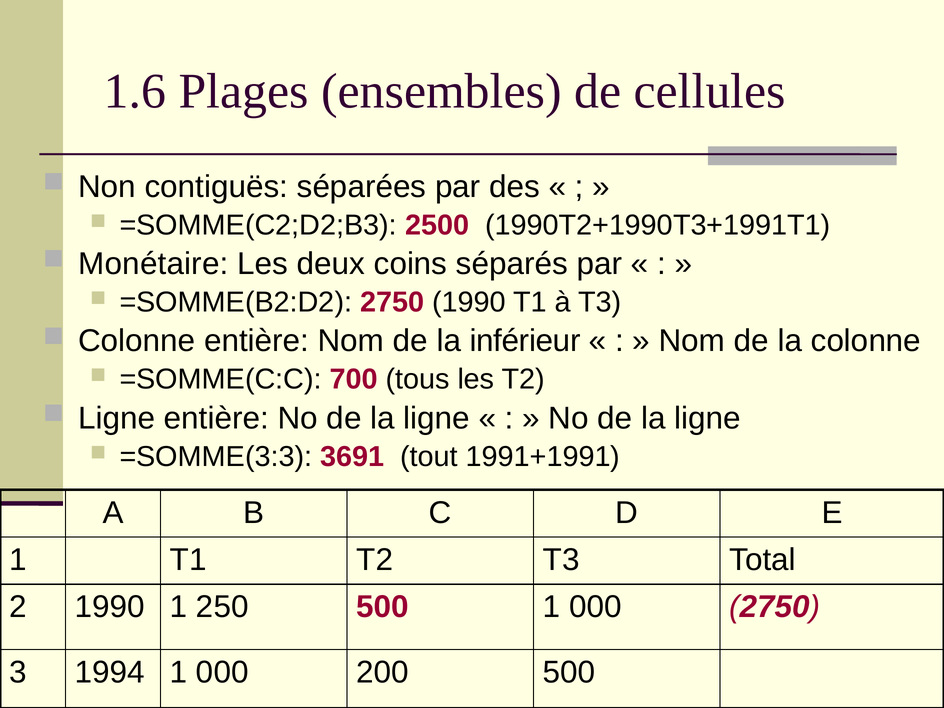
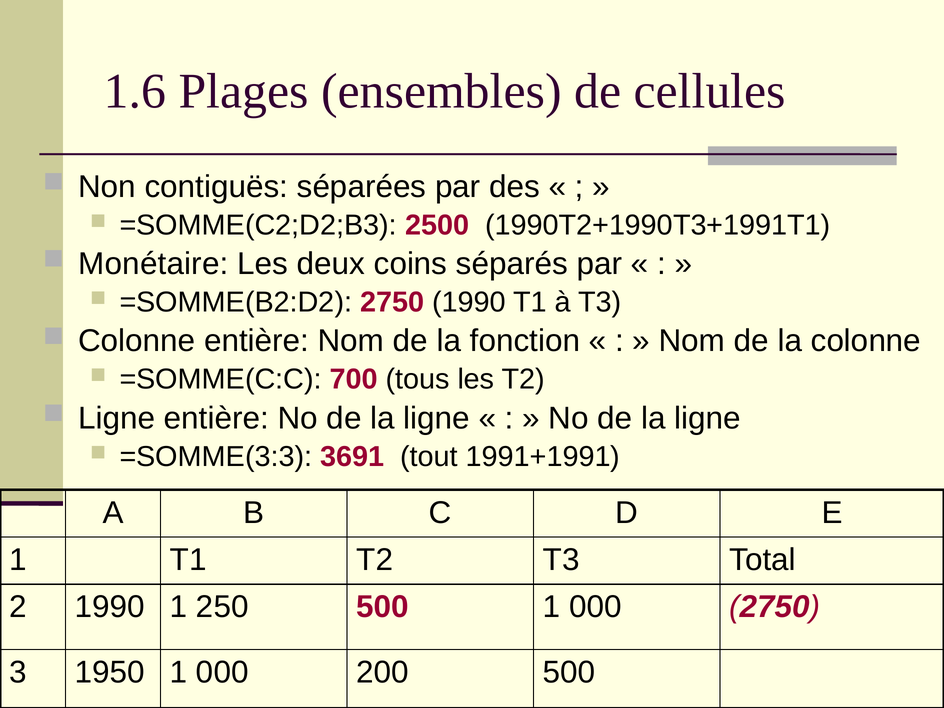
inférieur: inférieur -> fonction
1994: 1994 -> 1950
